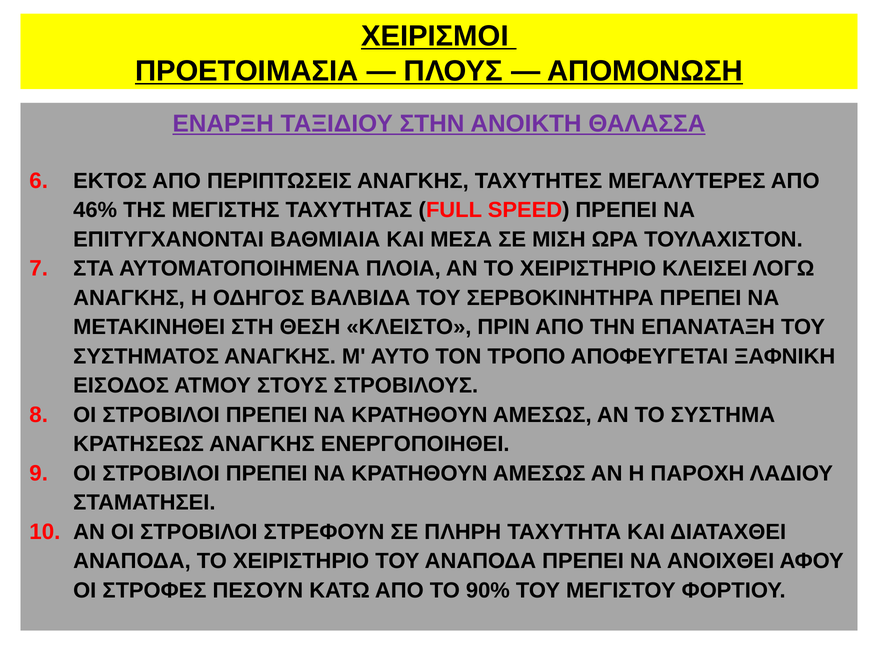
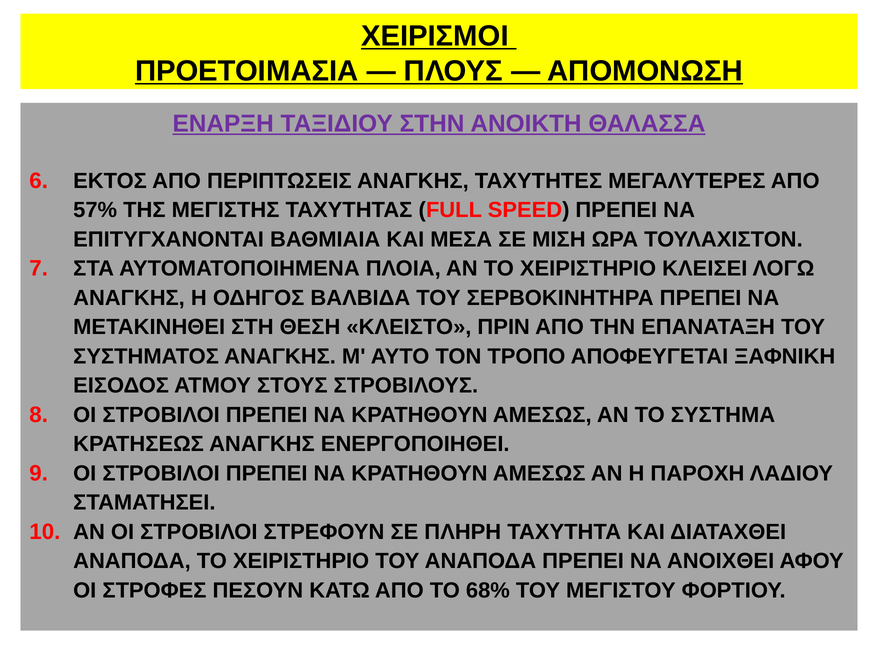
46%: 46% -> 57%
90%: 90% -> 68%
